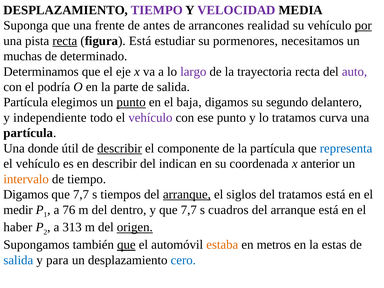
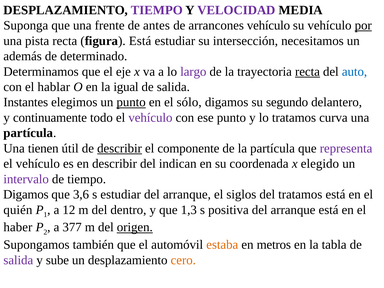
arrancones realidad: realidad -> vehículo
recta at (65, 41) underline: present -> none
pormenores: pormenores -> intersección
muchas: muchas -> además
recta at (307, 72) underline: none -> present
auto colour: purple -> blue
podría: podría -> hablar
parte: parte -> igual
Partícula at (26, 102): Partícula -> Instantes
baja: baja -> sólo
independiente: independiente -> continuamente
donde: donde -> tienen
representa colour: blue -> purple
anterior: anterior -> elegido
intervalo colour: orange -> purple
7,7 at (81, 194): 7,7 -> 3,6
s tiempos: tiempos -> estudiar
arranque at (187, 194) underline: present -> none
medir: medir -> quién
76: 76 -> 12
y que 7,7: 7,7 -> 1,3
cuadros: cuadros -> positiva
313: 313 -> 377
que at (126, 245) underline: present -> none
estas: estas -> tabla
salida at (18, 260) colour: blue -> purple
para: para -> sube
cero colour: blue -> orange
